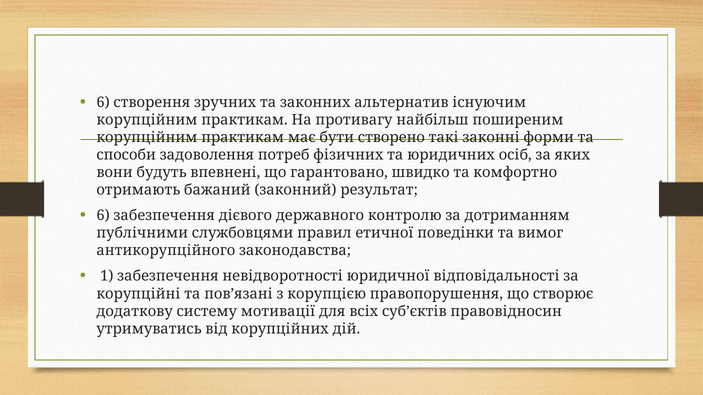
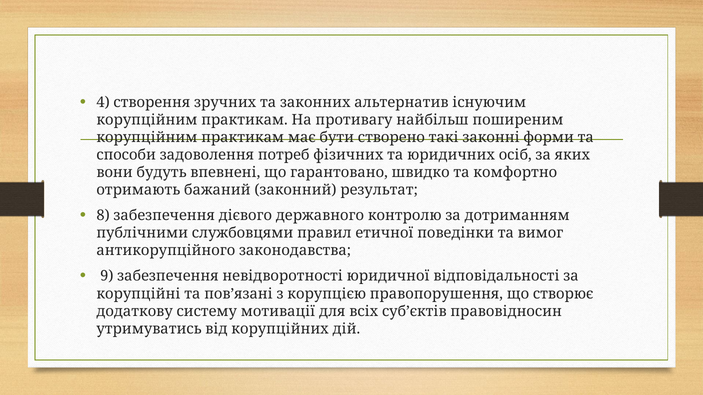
6 at (103, 102): 6 -> 4
6 at (103, 216): 6 -> 8
1: 1 -> 9
